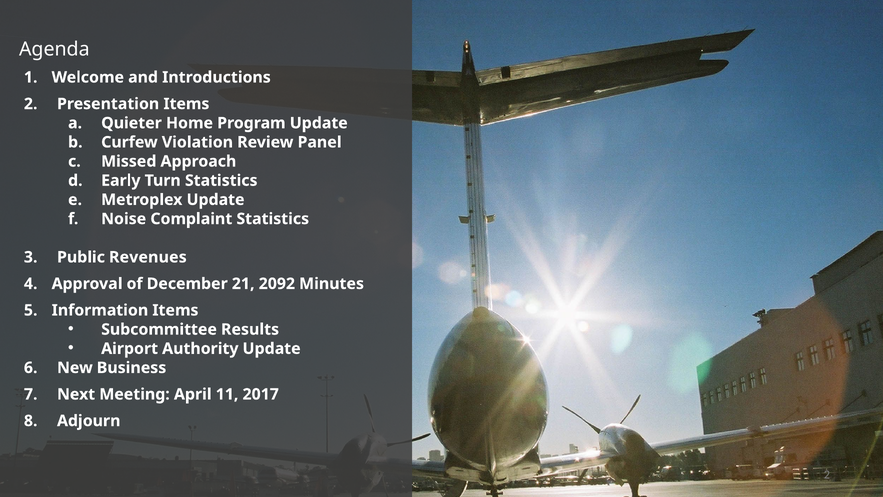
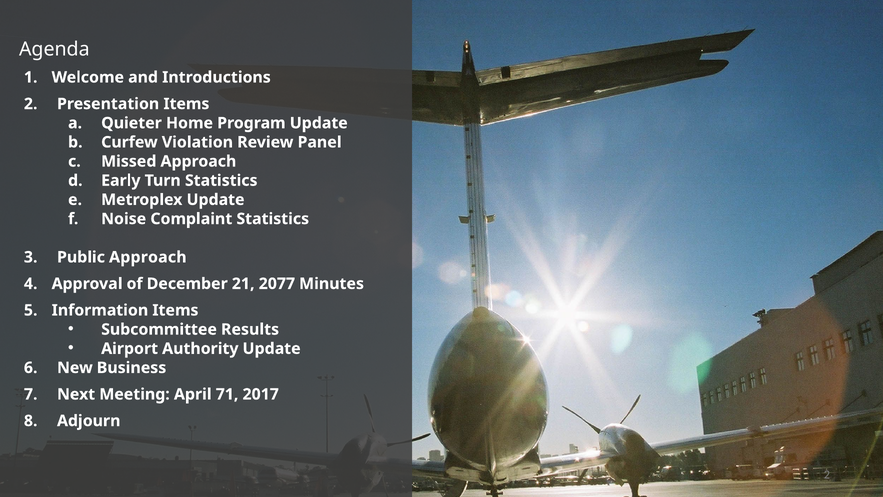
Public Revenues: Revenues -> Approach
2092: 2092 -> 2077
11: 11 -> 71
